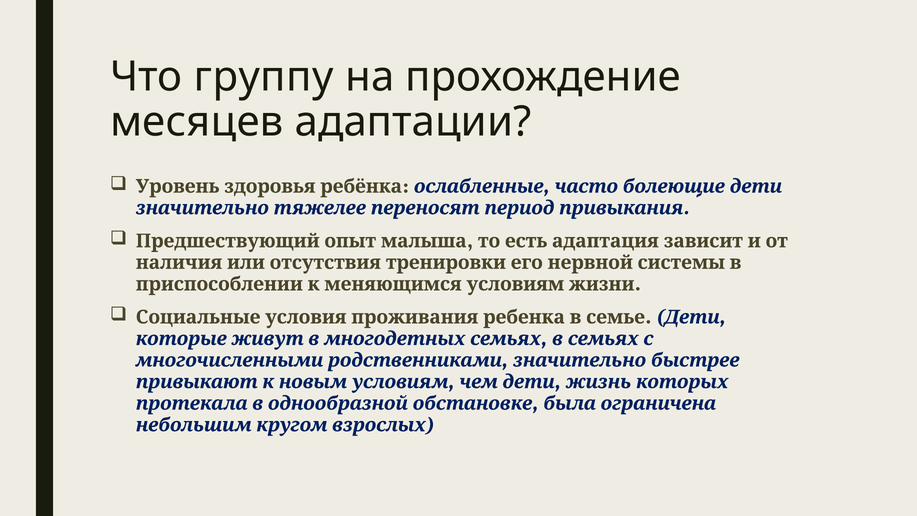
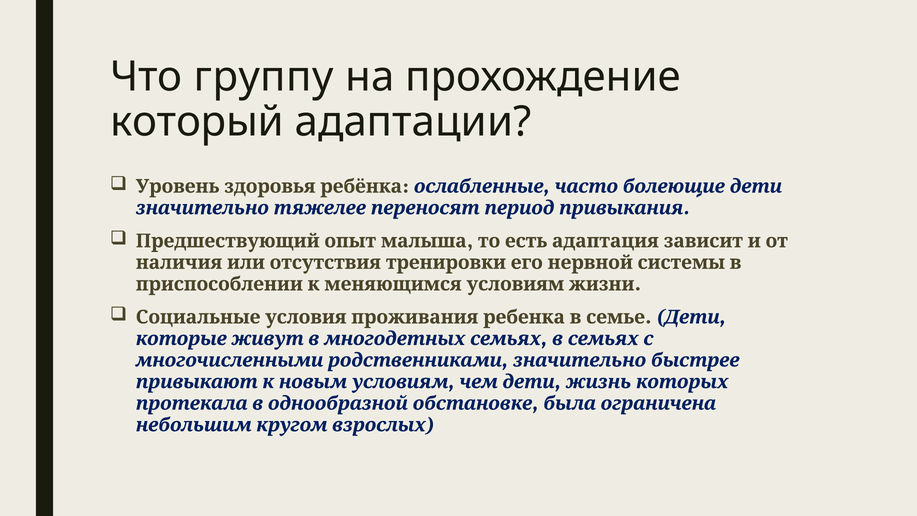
месяцев: месяцев -> который
